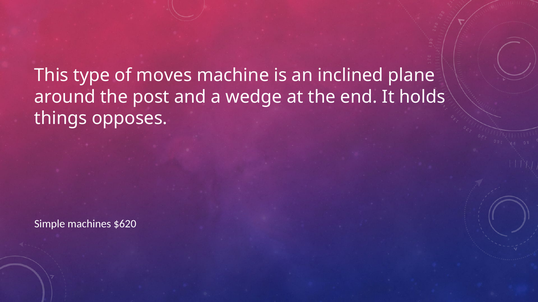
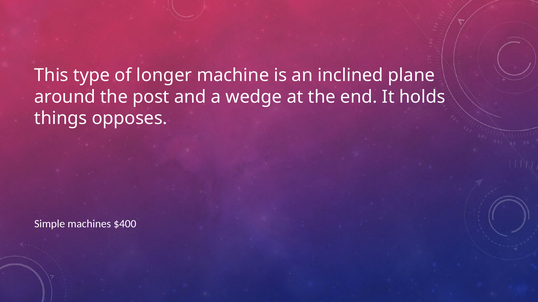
moves: moves -> longer
$620: $620 -> $400
